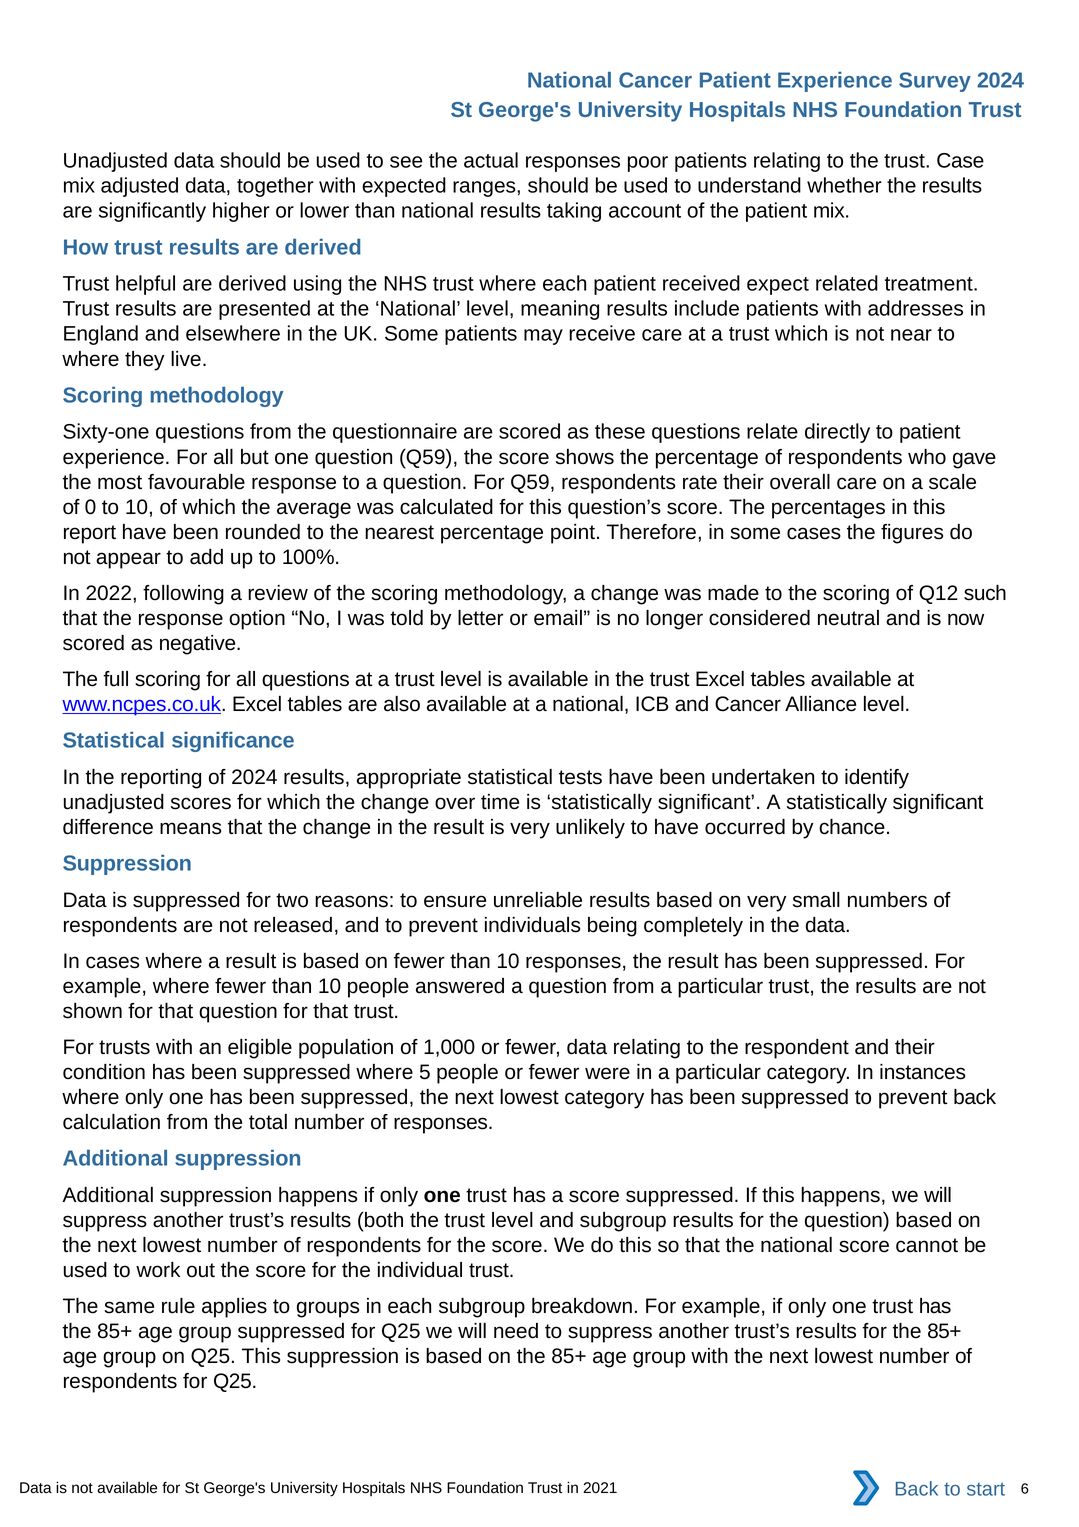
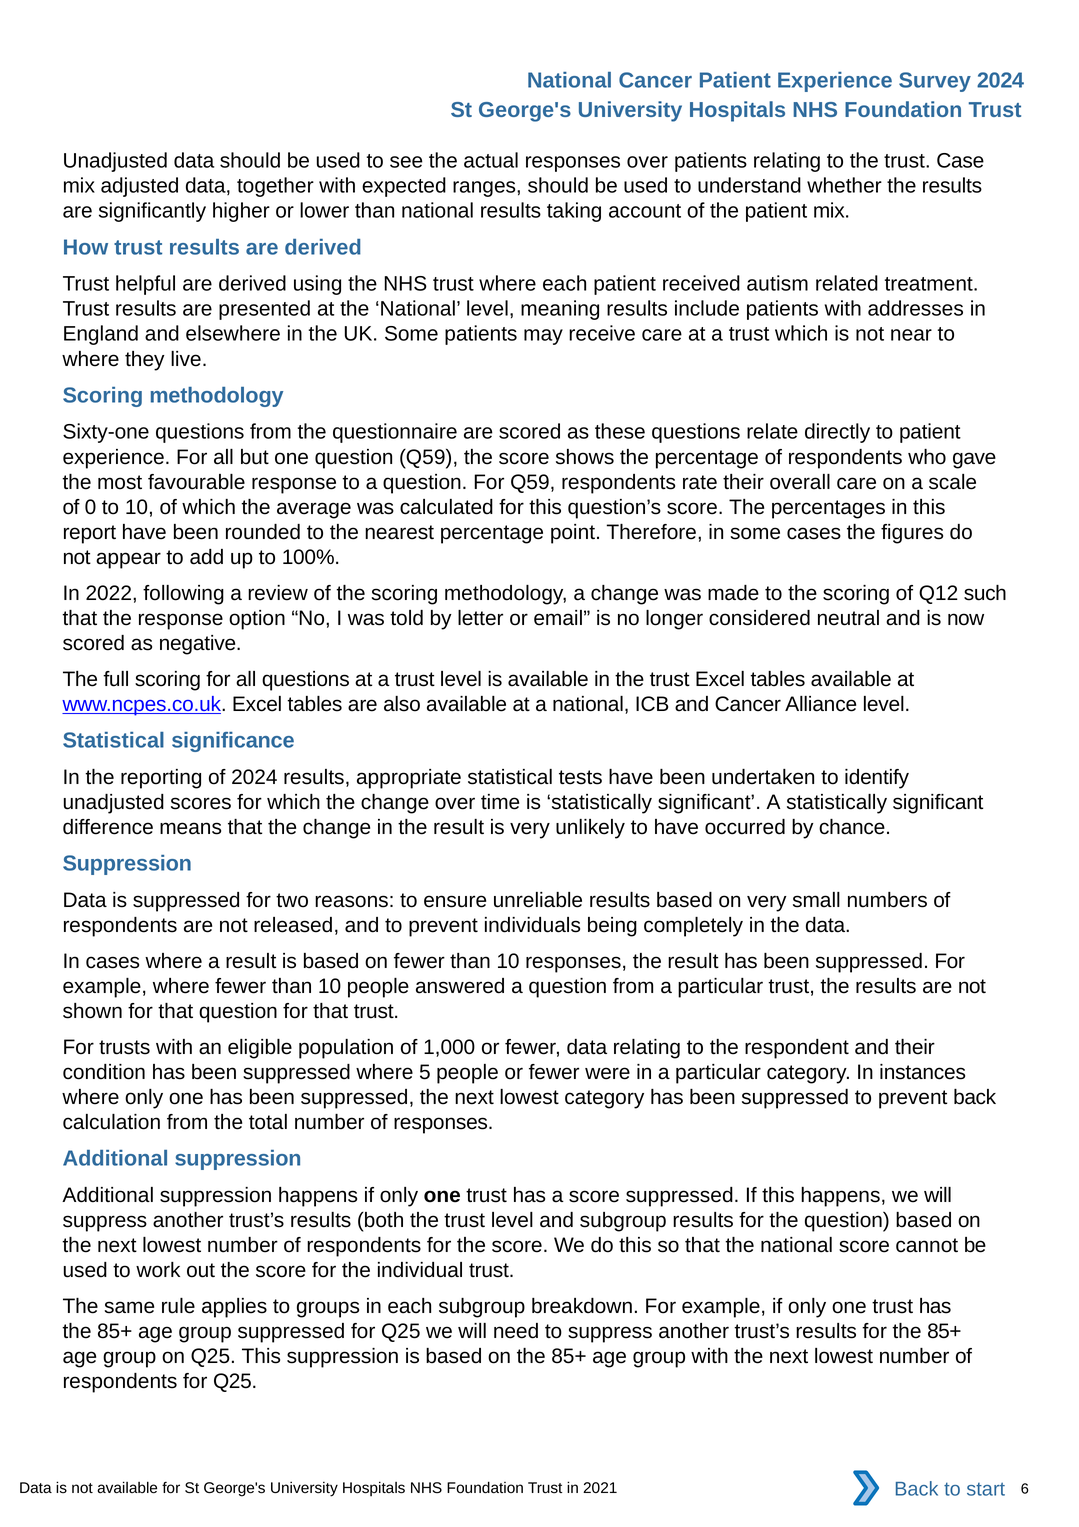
responses poor: poor -> over
expect: expect -> autism
